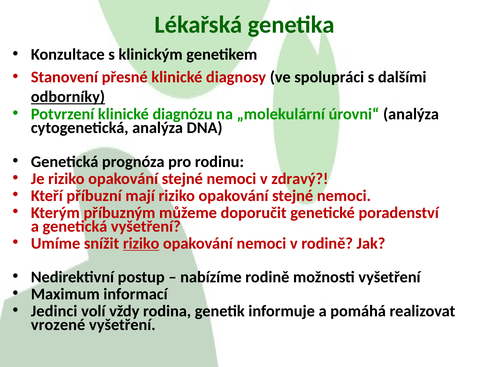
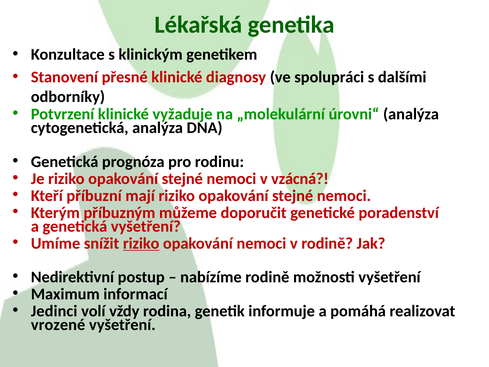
odborníky underline: present -> none
diagnózu: diagnózu -> vyžaduje
zdravý: zdravý -> vzácná
